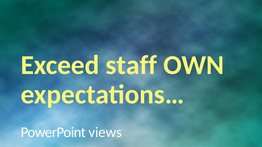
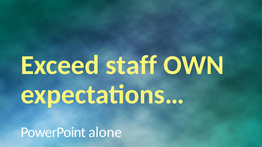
views: views -> alone
